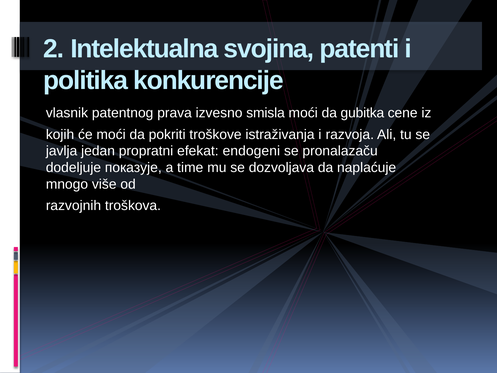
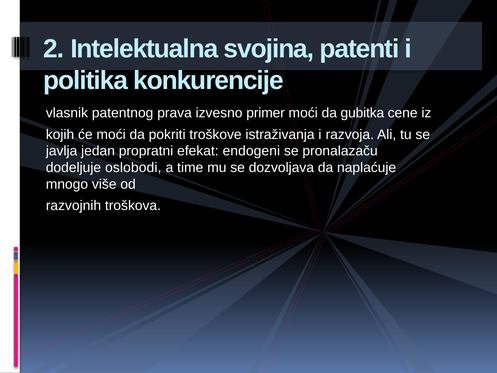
smisla: smisla -> primer
показује: показује -> oslobodi
